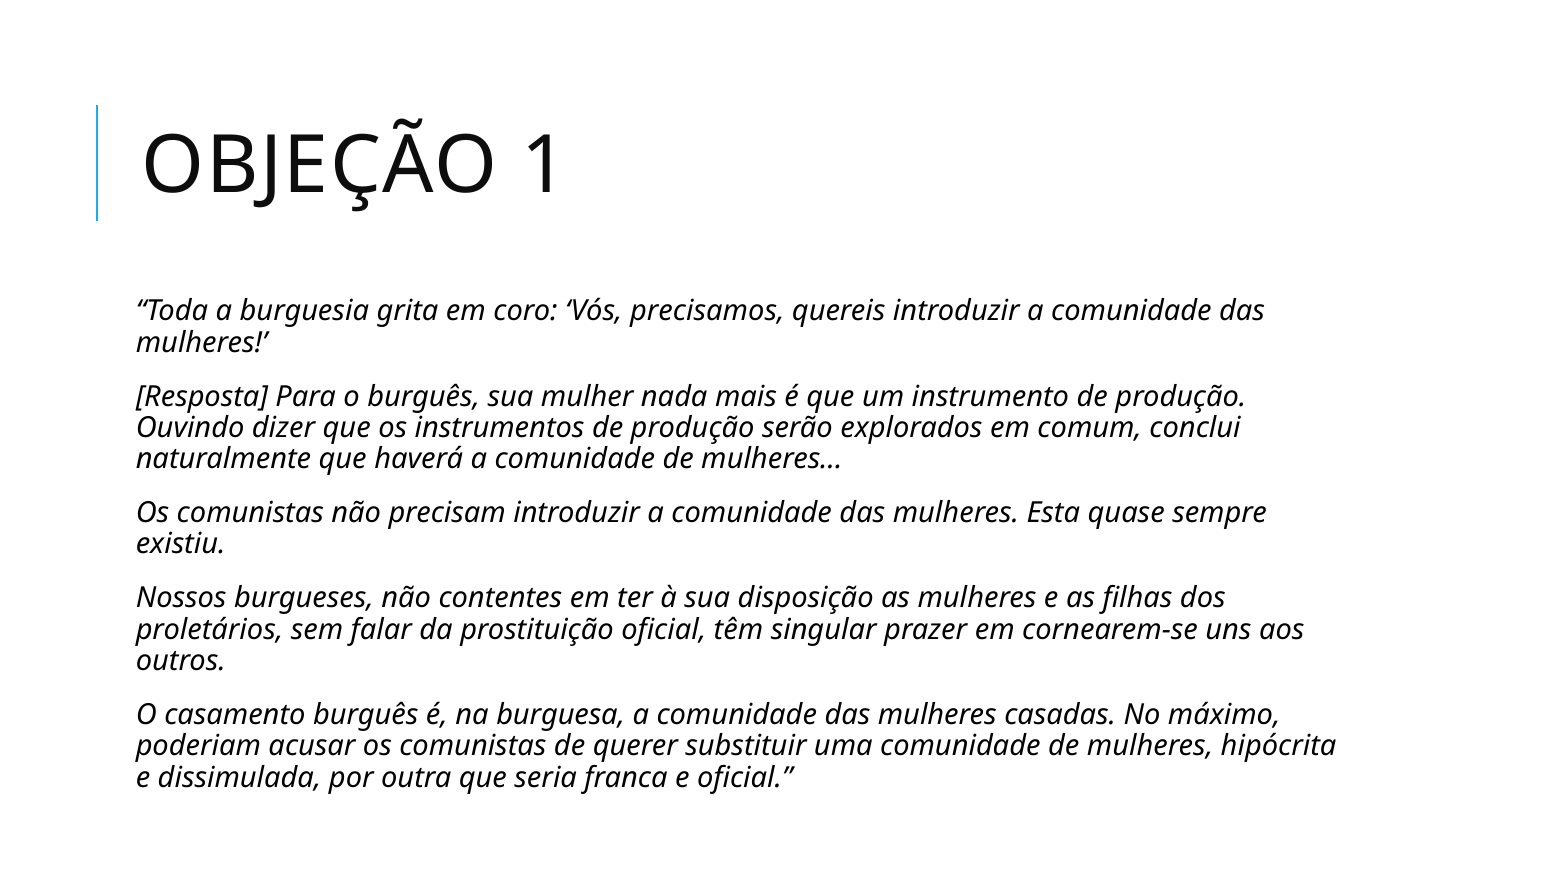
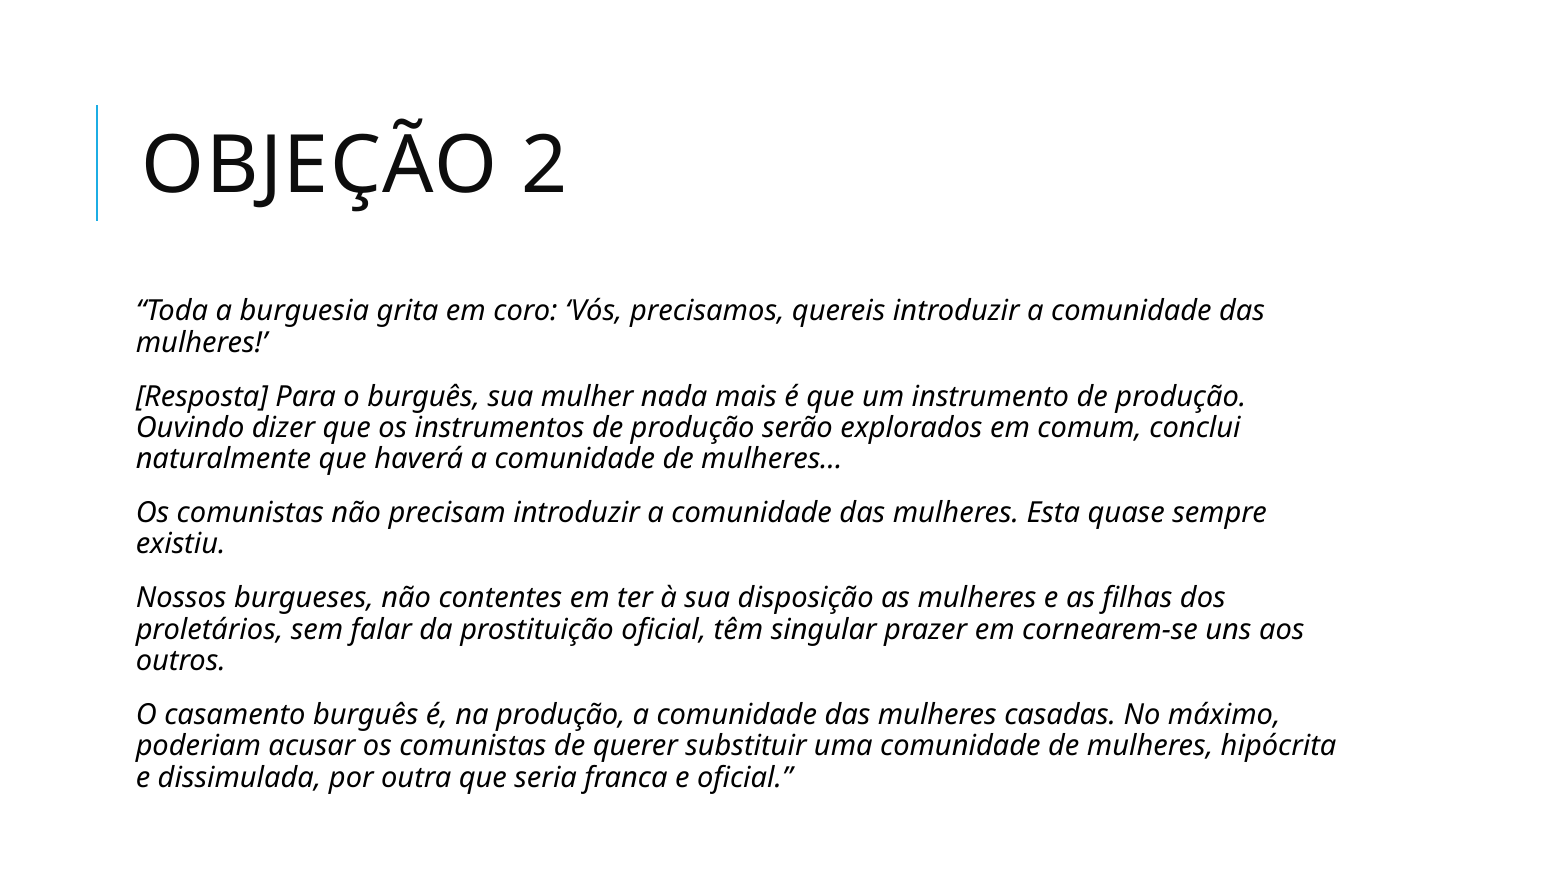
1: 1 -> 2
na burguesa: burguesa -> produção
